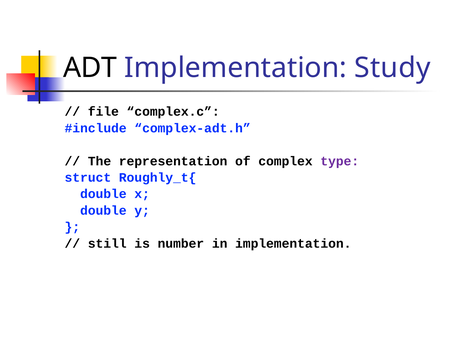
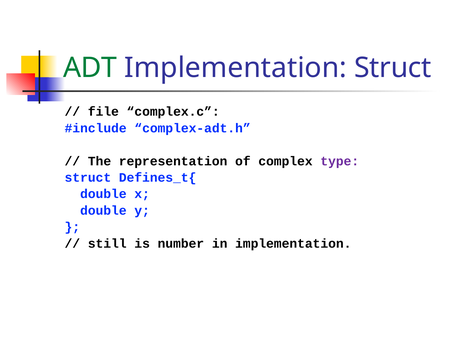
ADT colour: black -> green
Implementation Study: Study -> Struct
Roughly_t{: Roughly_t{ -> Defines_t{
